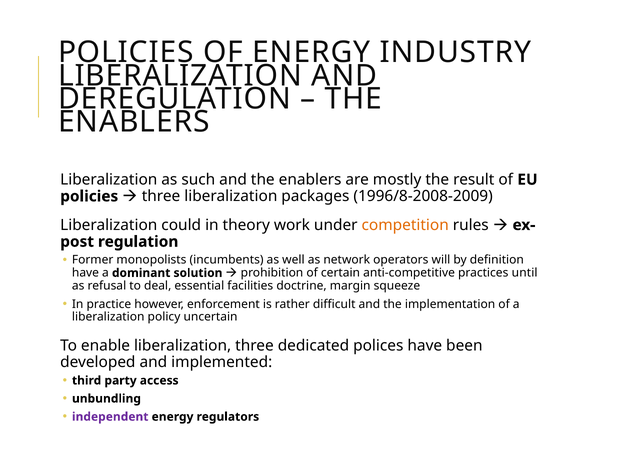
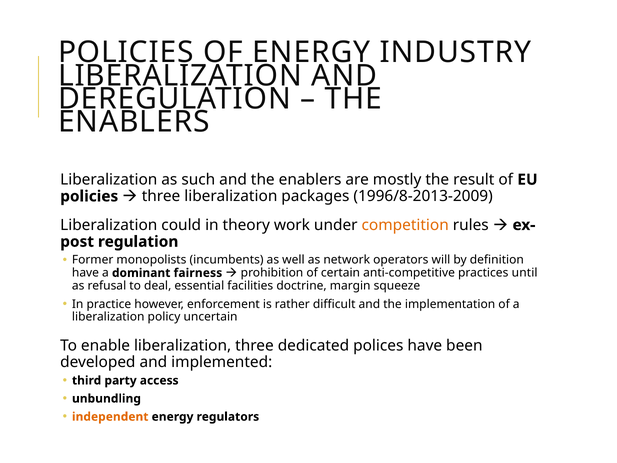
1996/8-2008-2009: 1996/8-2008-2009 -> 1996/8-2013-2009
solution: solution -> fairness
independent colour: purple -> orange
